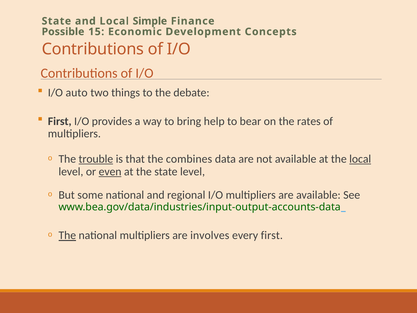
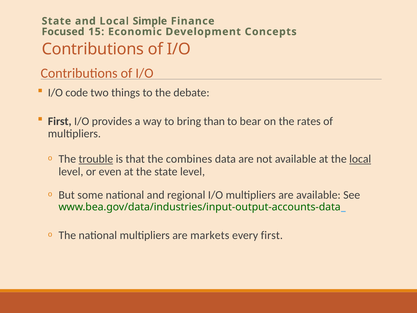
Possible: Possible -> Focused
auto: auto -> code
help: help -> than
even underline: present -> none
The at (67, 235) underline: present -> none
involves: involves -> markets
